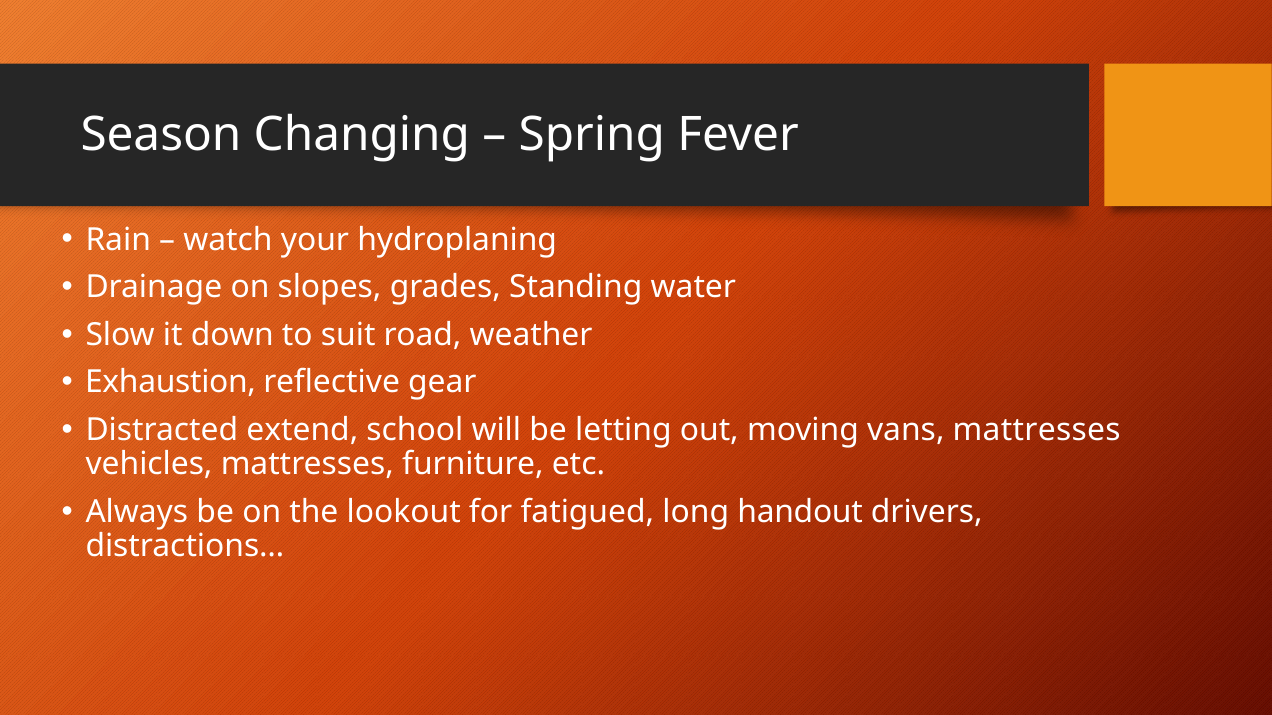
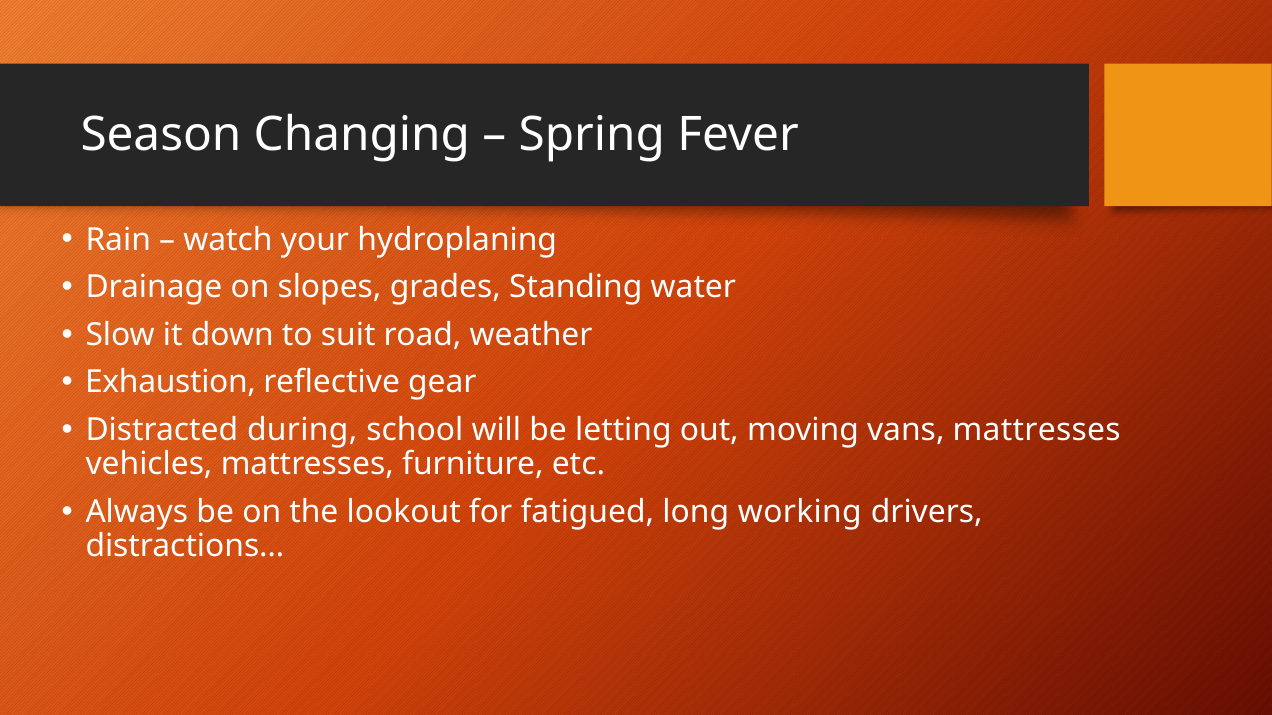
extend: extend -> during
handout: handout -> working
